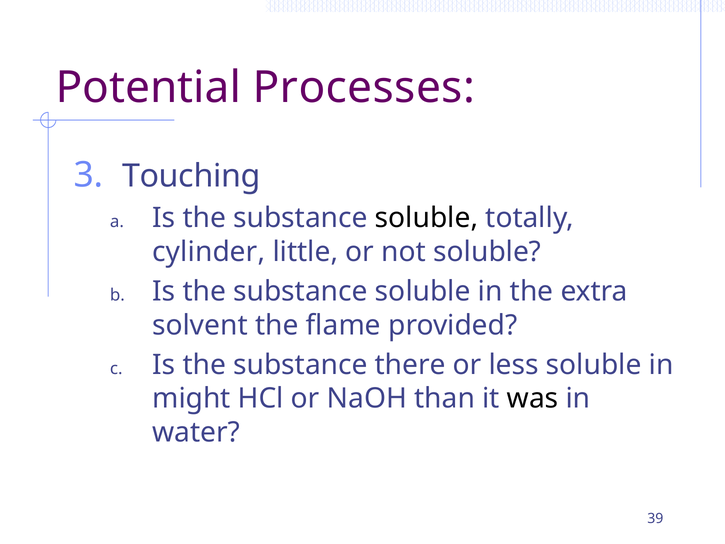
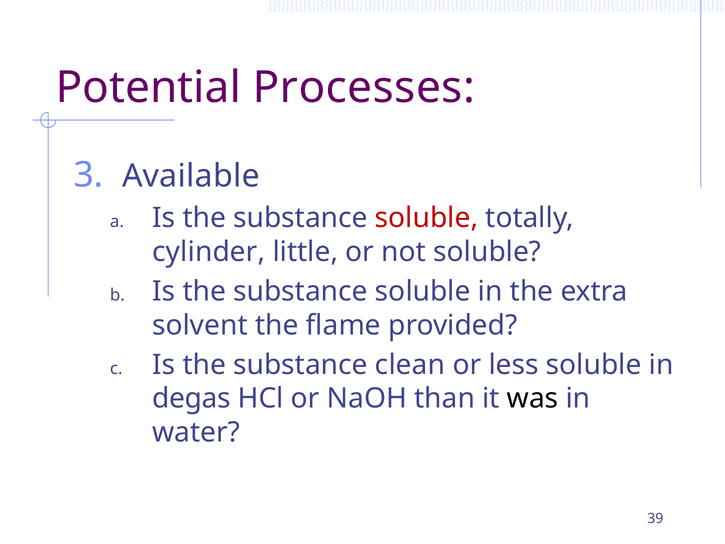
Touching: Touching -> Available
soluble at (427, 218) colour: black -> red
there: there -> clean
might: might -> degas
